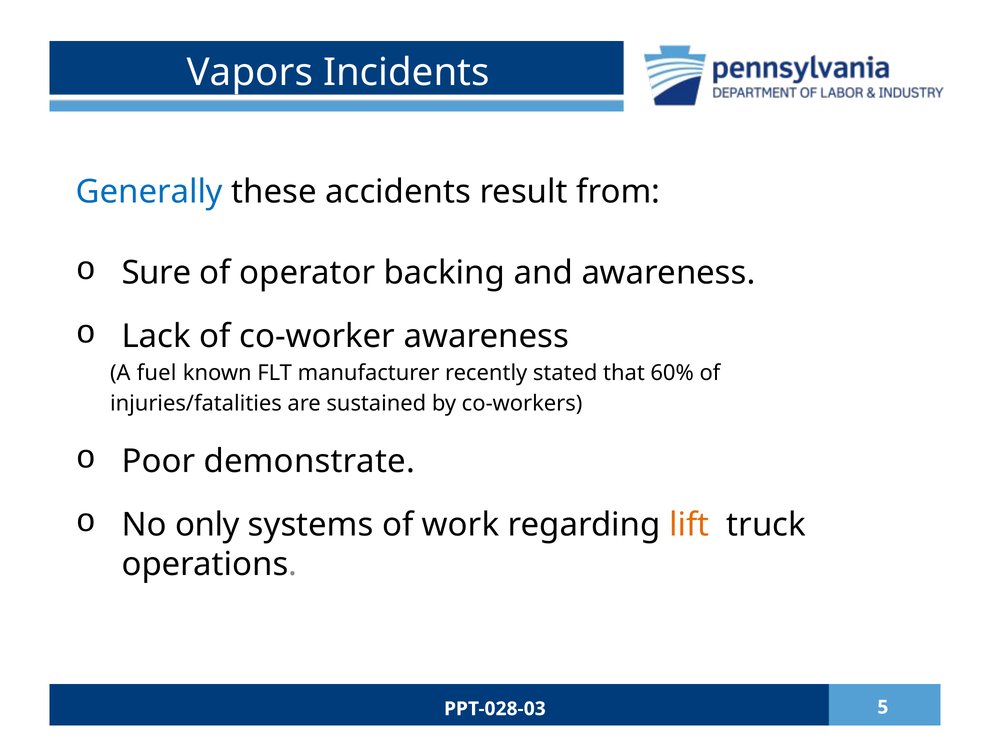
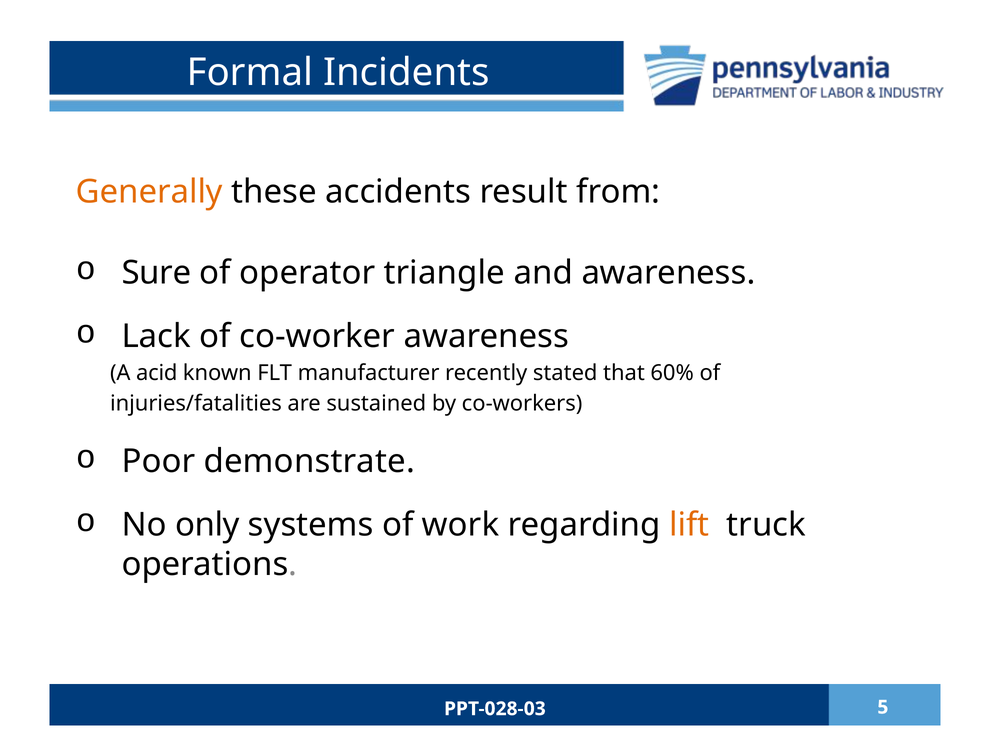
Vapors: Vapors -> Formal
Generally colour: blue -> orange
backing: backing -> triangle
fuel: fuel -> acid
